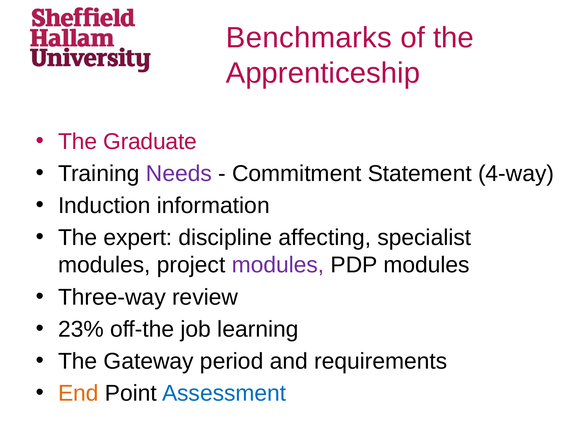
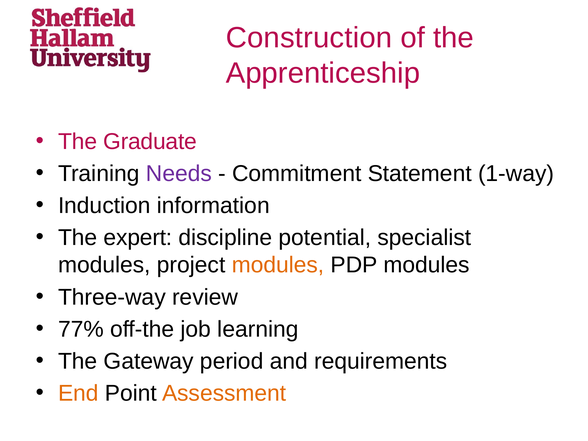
Benchmarks: Benchmarks -> Construction
4-way: 4-way -> 1-way
affecting: affecting -> potential
modules at (278, 265) colour: purple -> orange
23%: 23% -> 77%
Assessment colour: blue -> orange
